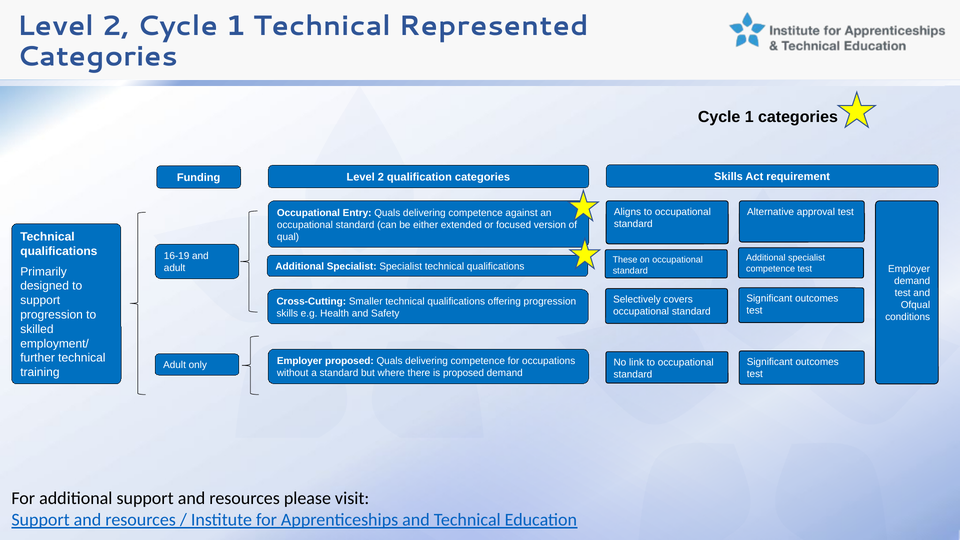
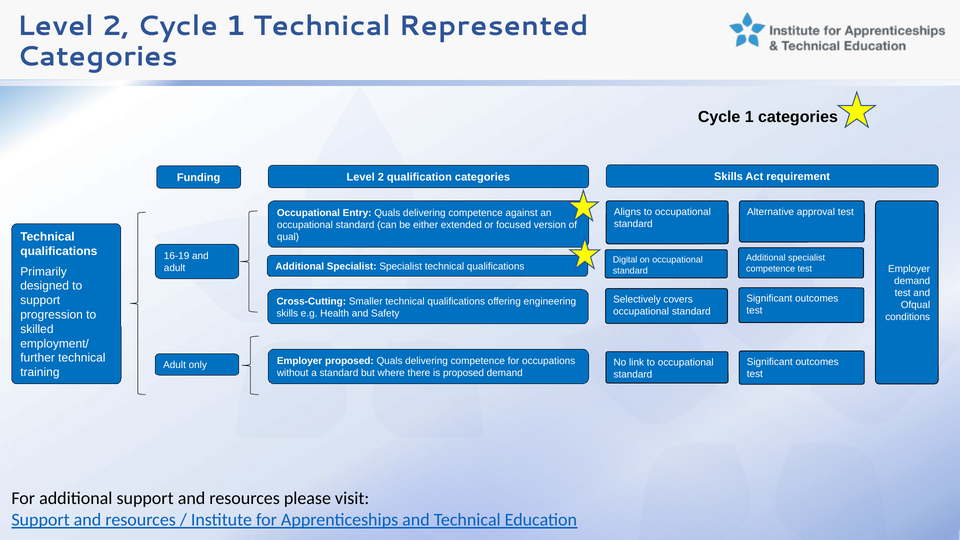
These: These -> Digital
offering progression: progression -> engineering
